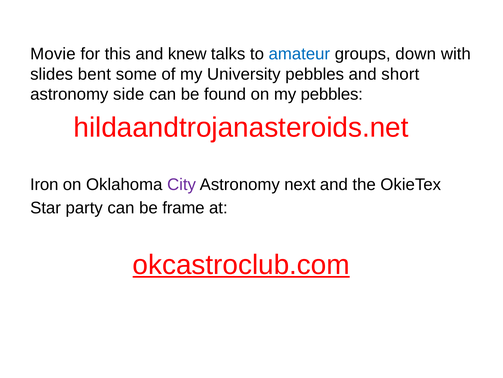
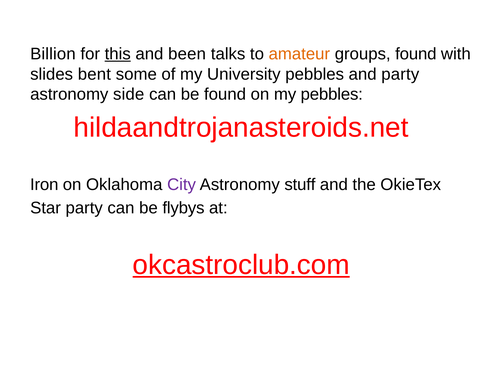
Movie: Movie -> Billion
this underline: none -> present
knew: knew -> been
amateur colour: blue -> orange
groups down: down -> found
and short: short -> party
next: next -> stuff
frame: frame -> flybys
